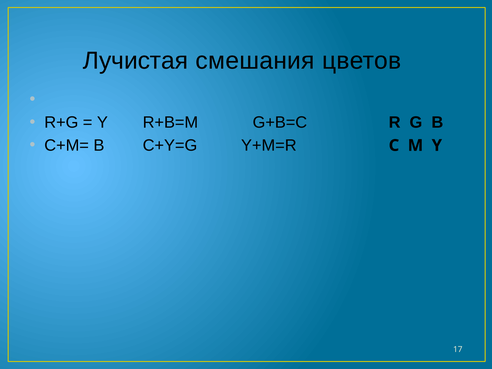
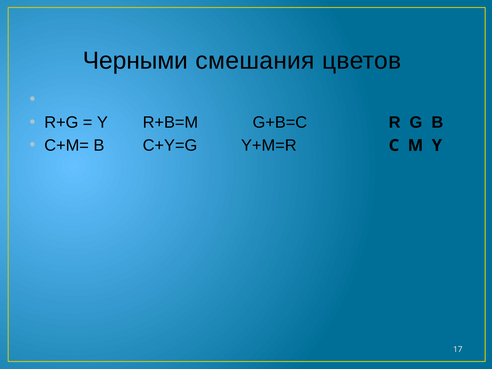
Лучистая: Лучистая -> Черными
